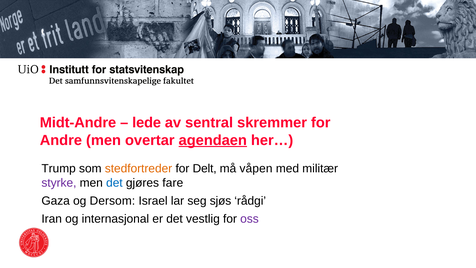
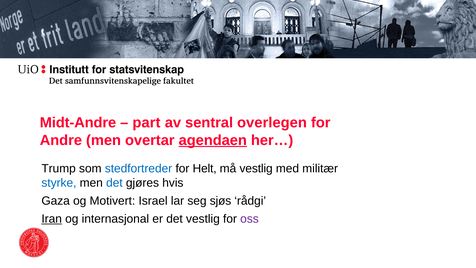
lede: lede -> part
skremmer: skremmer -> overlegen
stedfortreder colour: orange -> blue
Delt: Delt -> Helt
må våpen: våpen -> vestlig
styrke colour: purple -> blue
fare: fare -> hvis
Dersom: Dersom -> Motivert
Iran underline: none -> present
